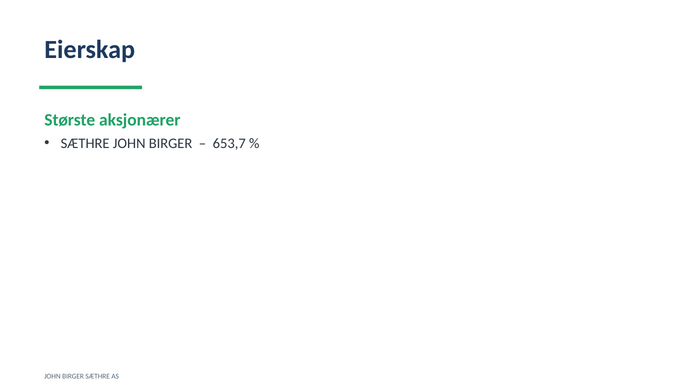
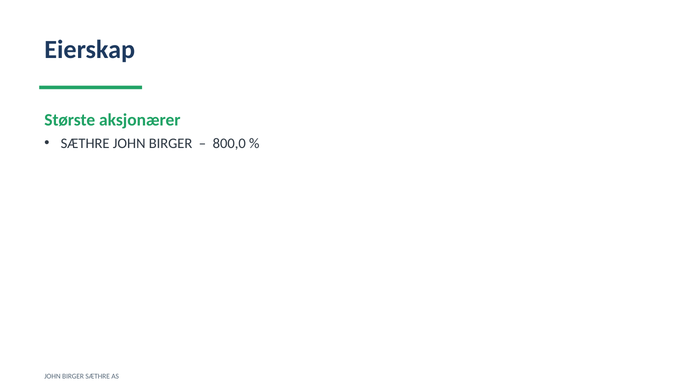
653,7: 653,7 -> 800,0
